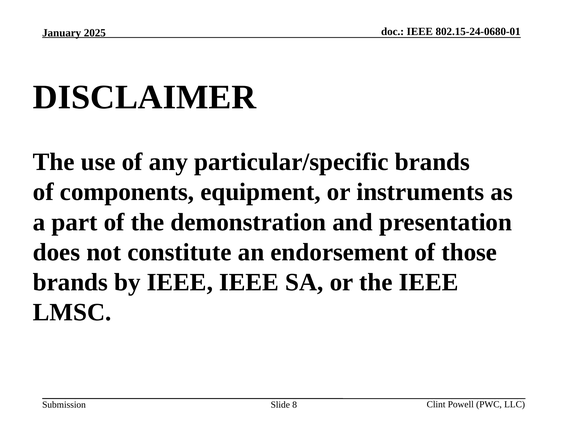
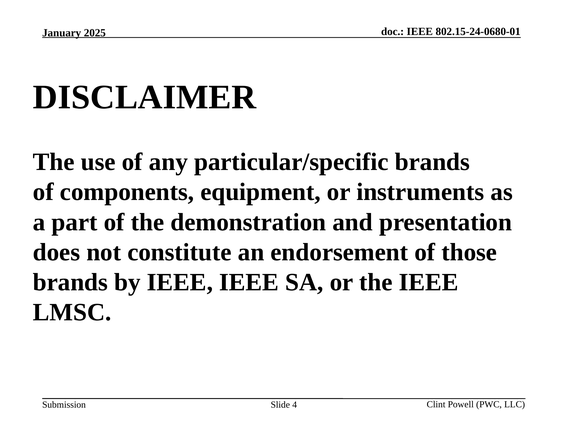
8: 8 -> 4
